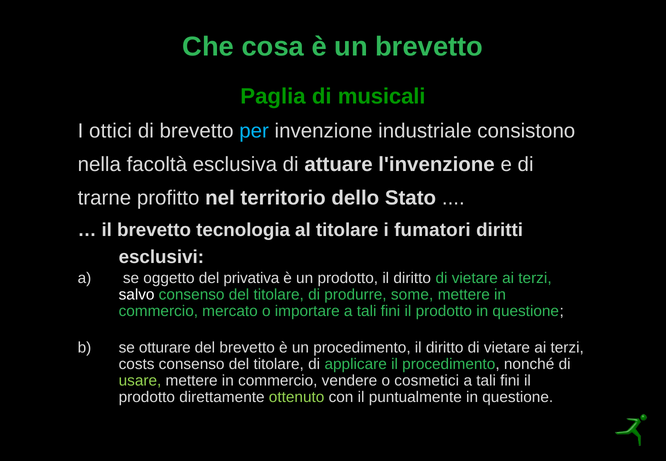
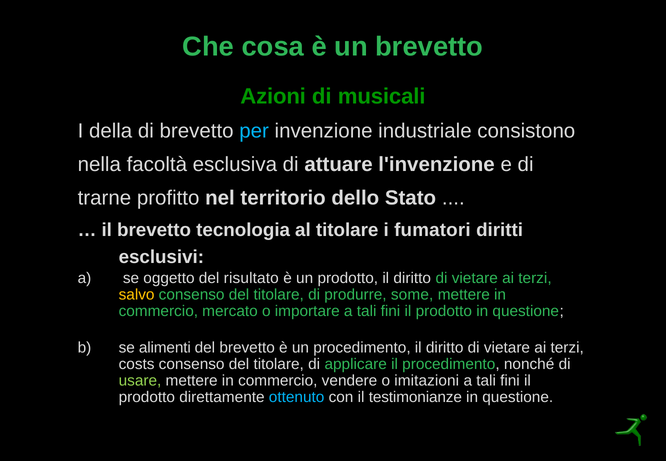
Paglia: Paglia -> Azioni
ottici: ottici -> della
privativa: privativa -> risultato
salvo colour: white -> yellow
otturare: otturare -> alimenti
cosmetici: cosmetici -> imitazioni
ottenuto colour: light green -> light blue
puntualmente: puntualmente -> testimonianze
